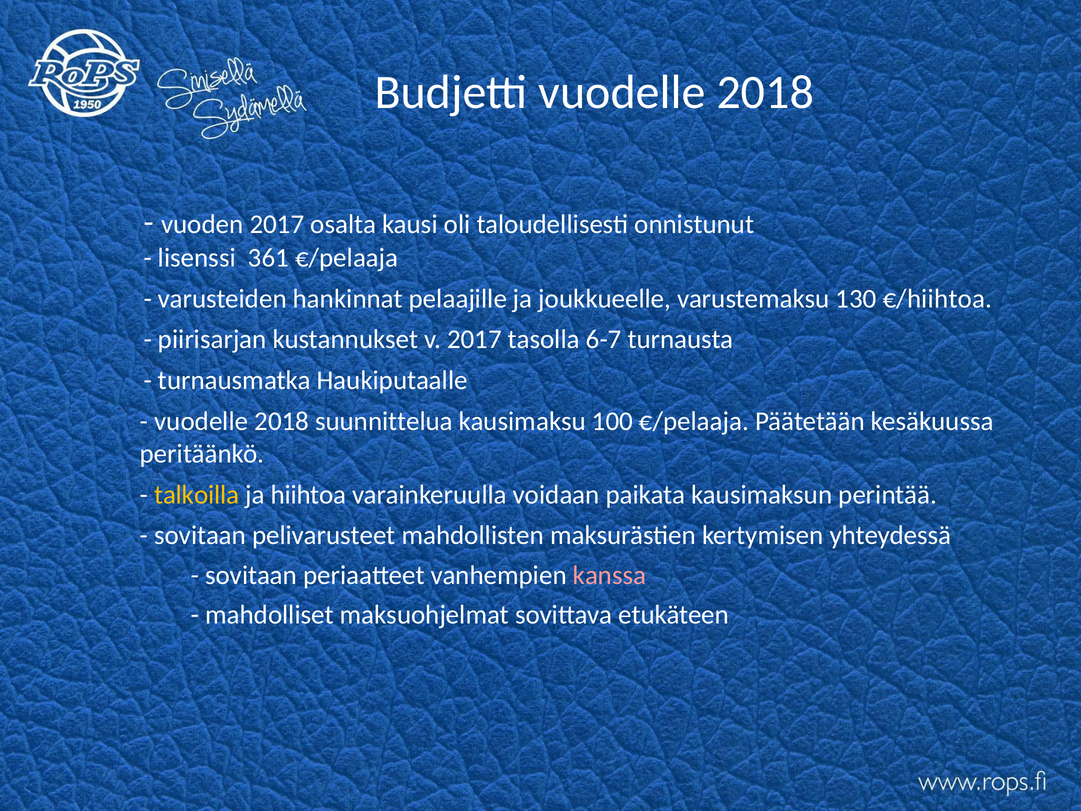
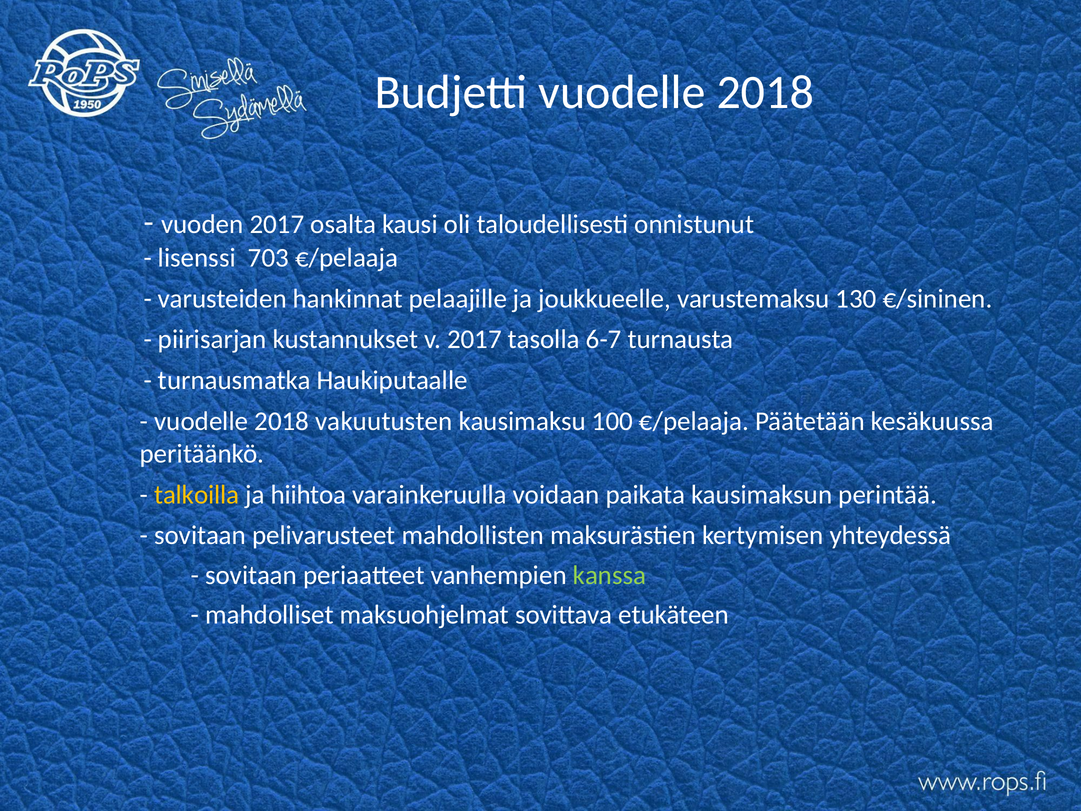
361: 361 -> 703
€/hiihtoa: €/hiihtoa -> €/sininen
suunnittelua: suunnittelua -> vakuutusten
kanssa colour: pink -> light green
